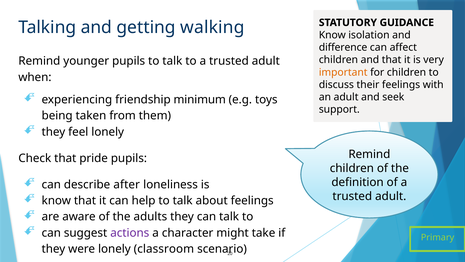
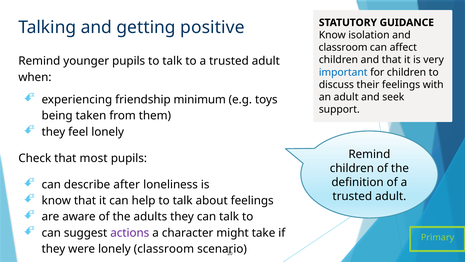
walking: walking -> positive
difference at (343, 47): difference -> classroom
important colour: orange -> blue
pride: pride -> most
